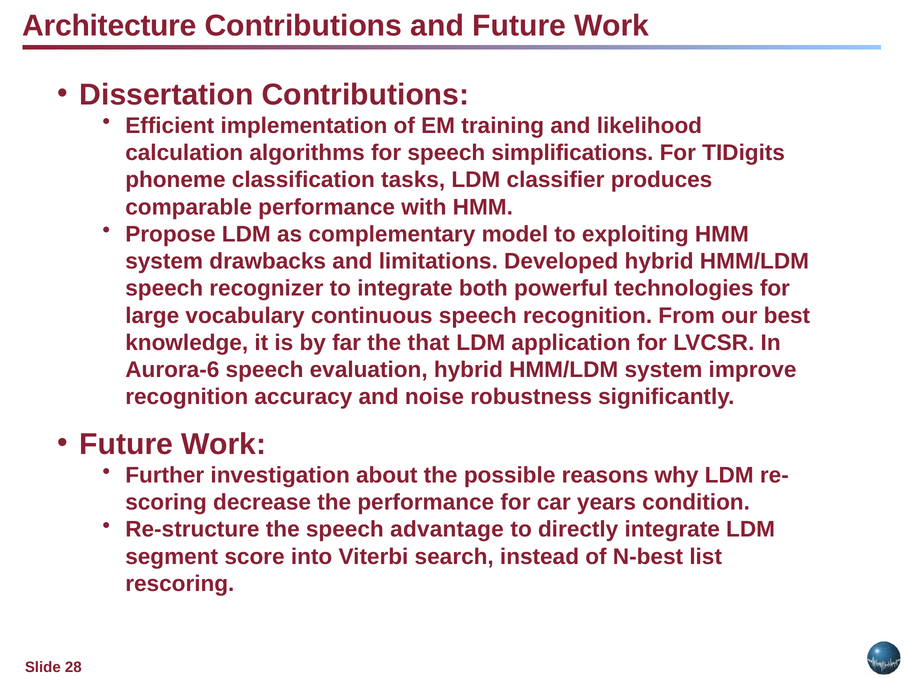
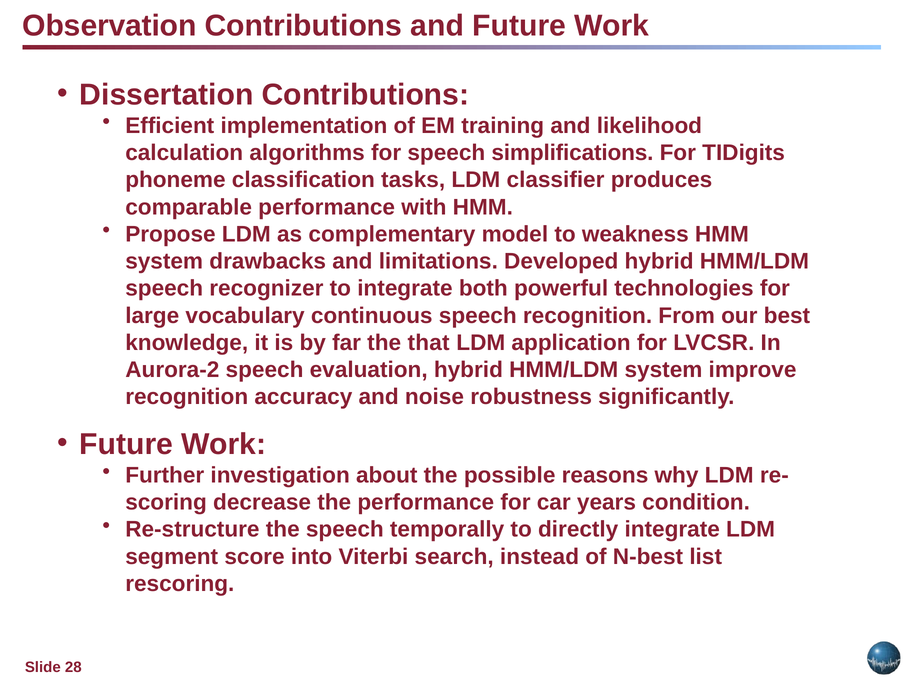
Architecture: Architecture -> Observation
exploiting: exploiting -> weakness
Aurora-6: Aurora-6 -> Aurora-2
advantage: advantage -> temporally
